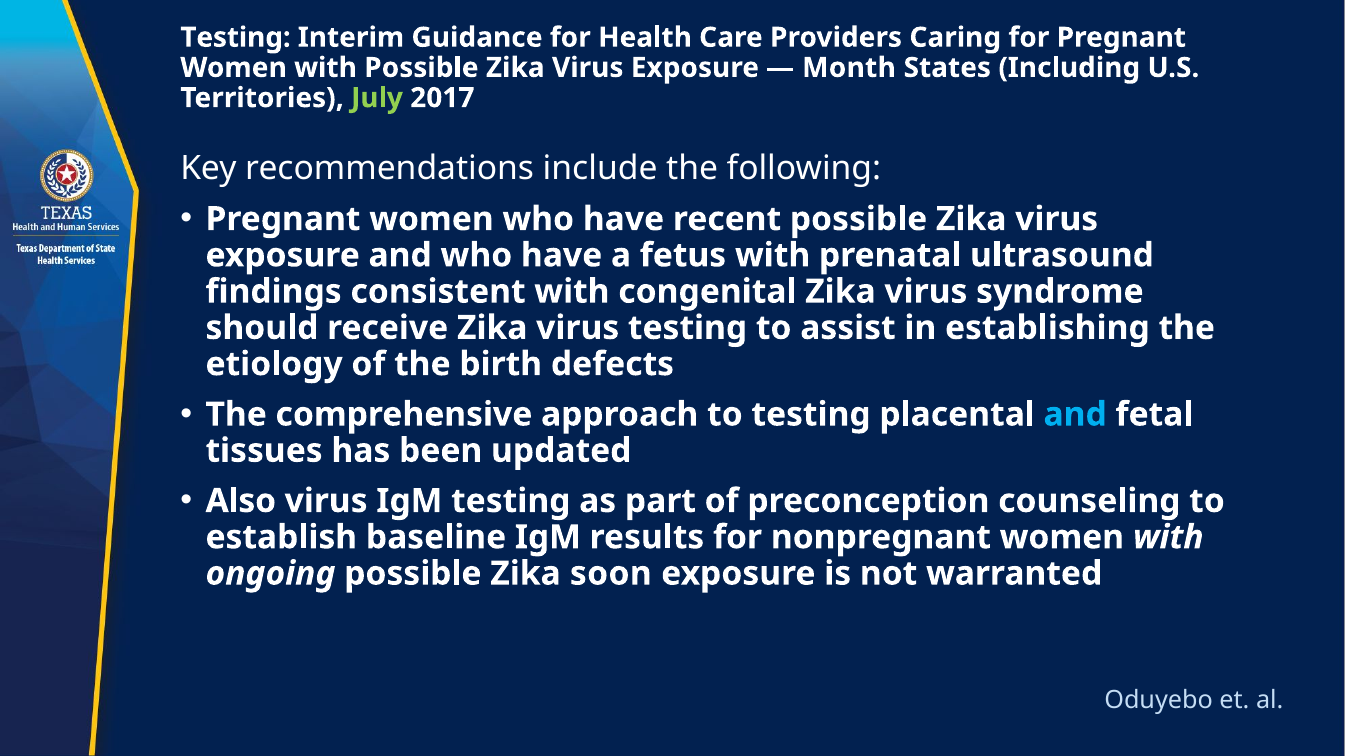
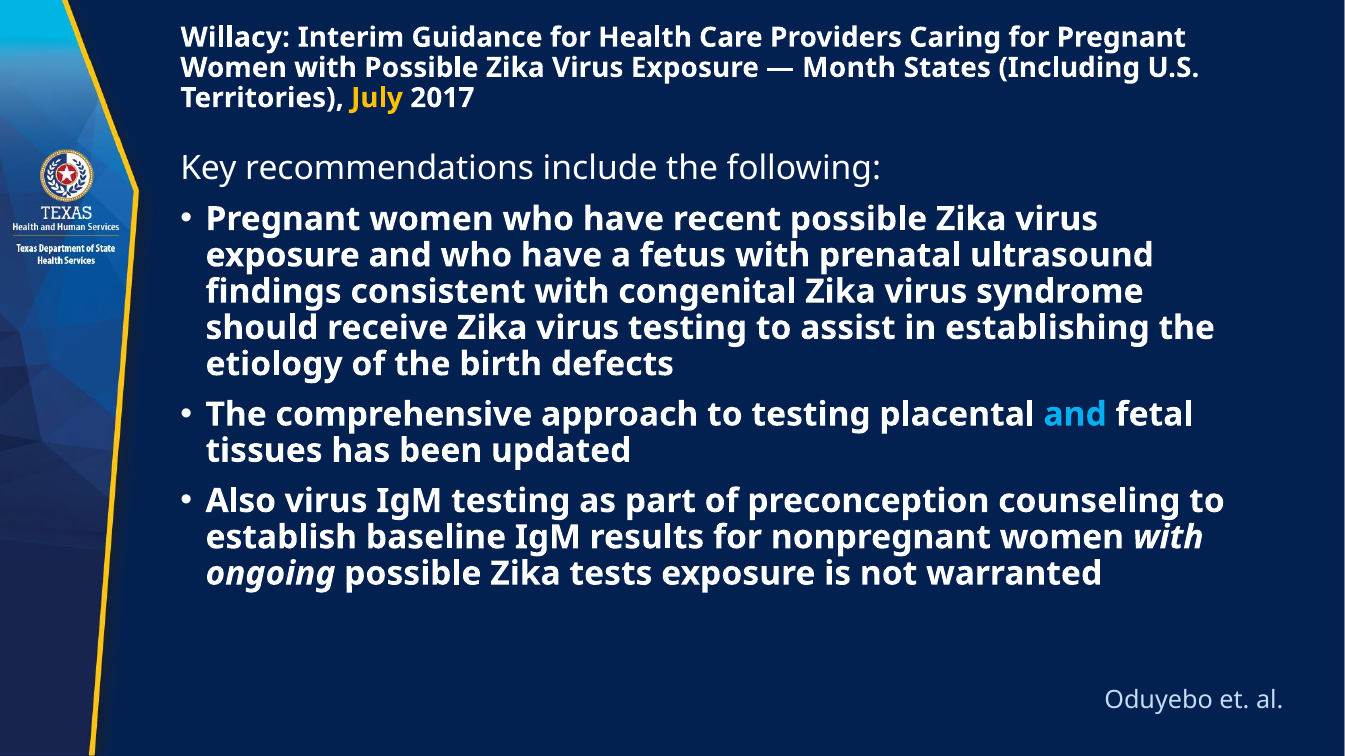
Testing at (235, 38): Testing -> Willacy
July colour: light green -> yellow
soon: soon -> tests
